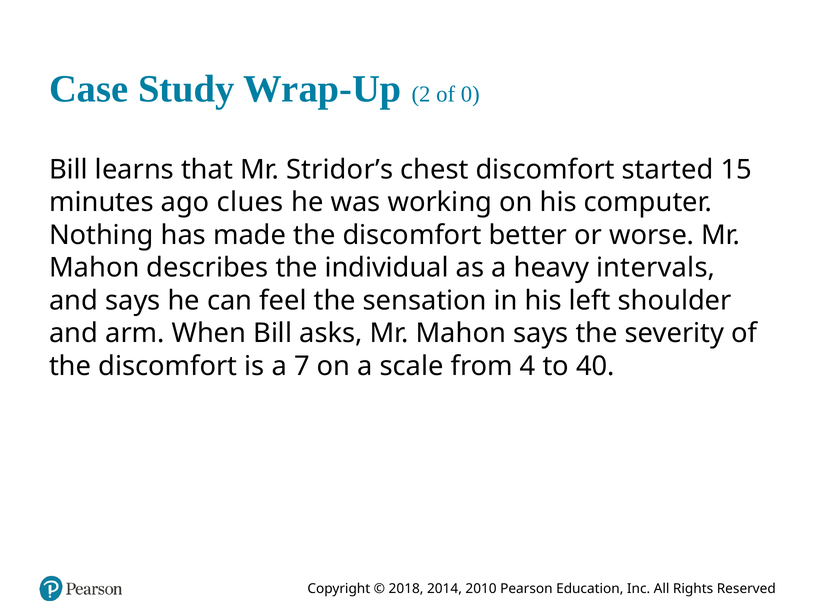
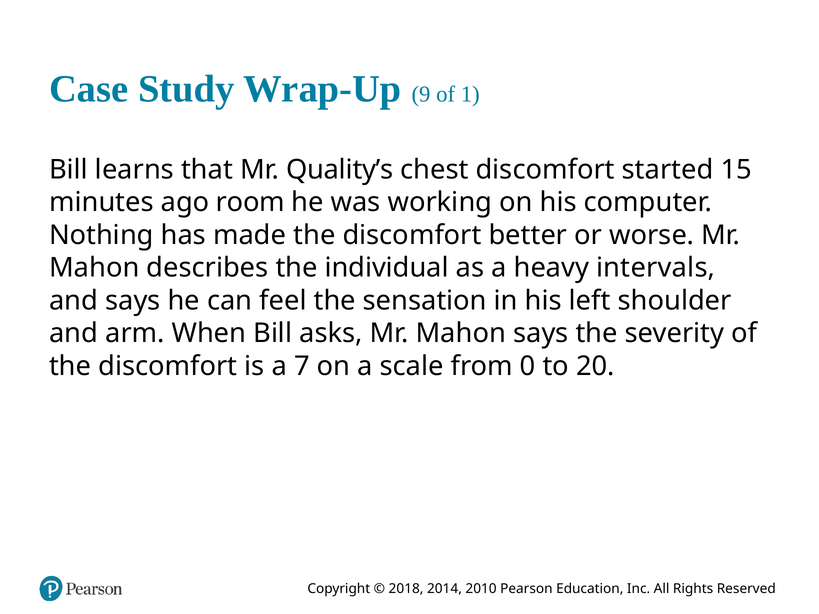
2: 2 -> 9
0: 0 -> 1
Stridor’s: Stridor’s -> Quality’s
clues: clues -> room
4: 4 -> 0
40: 40 -> 20
